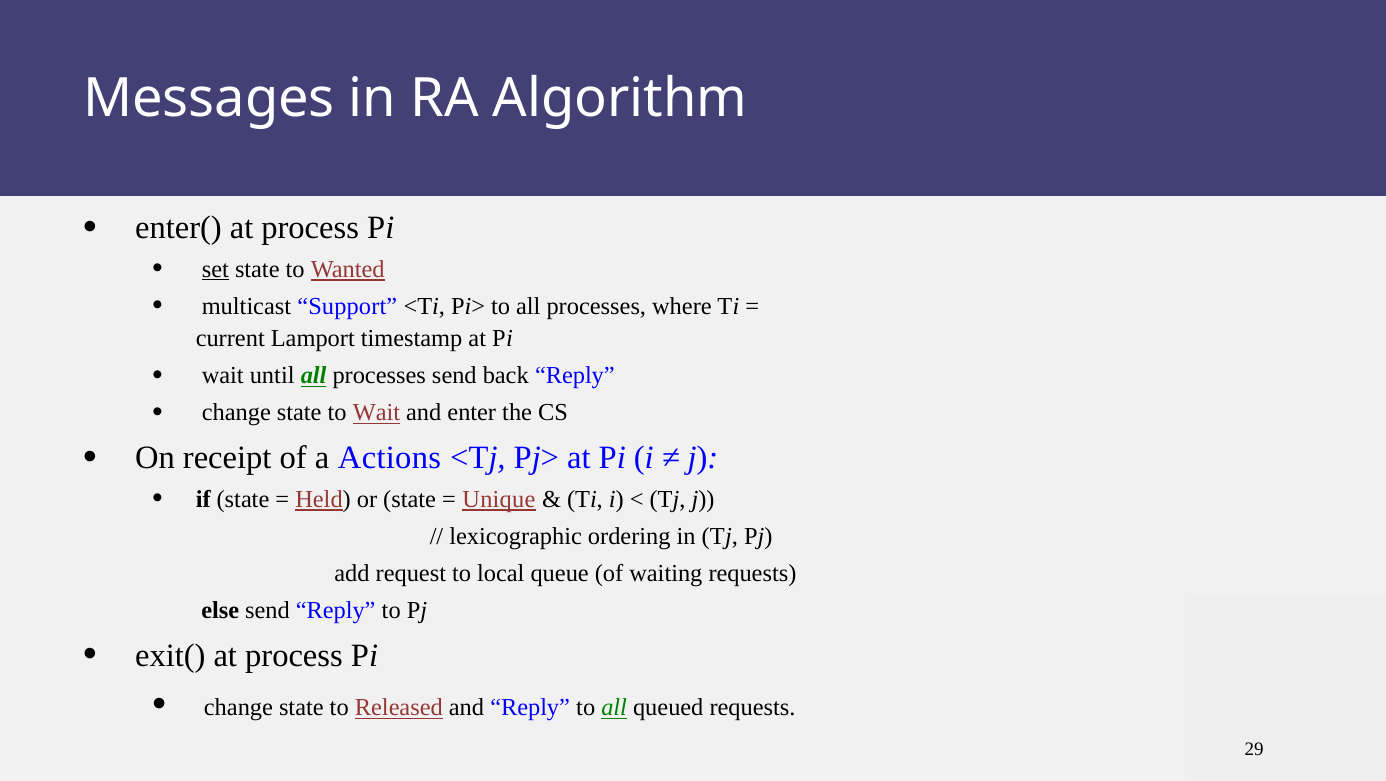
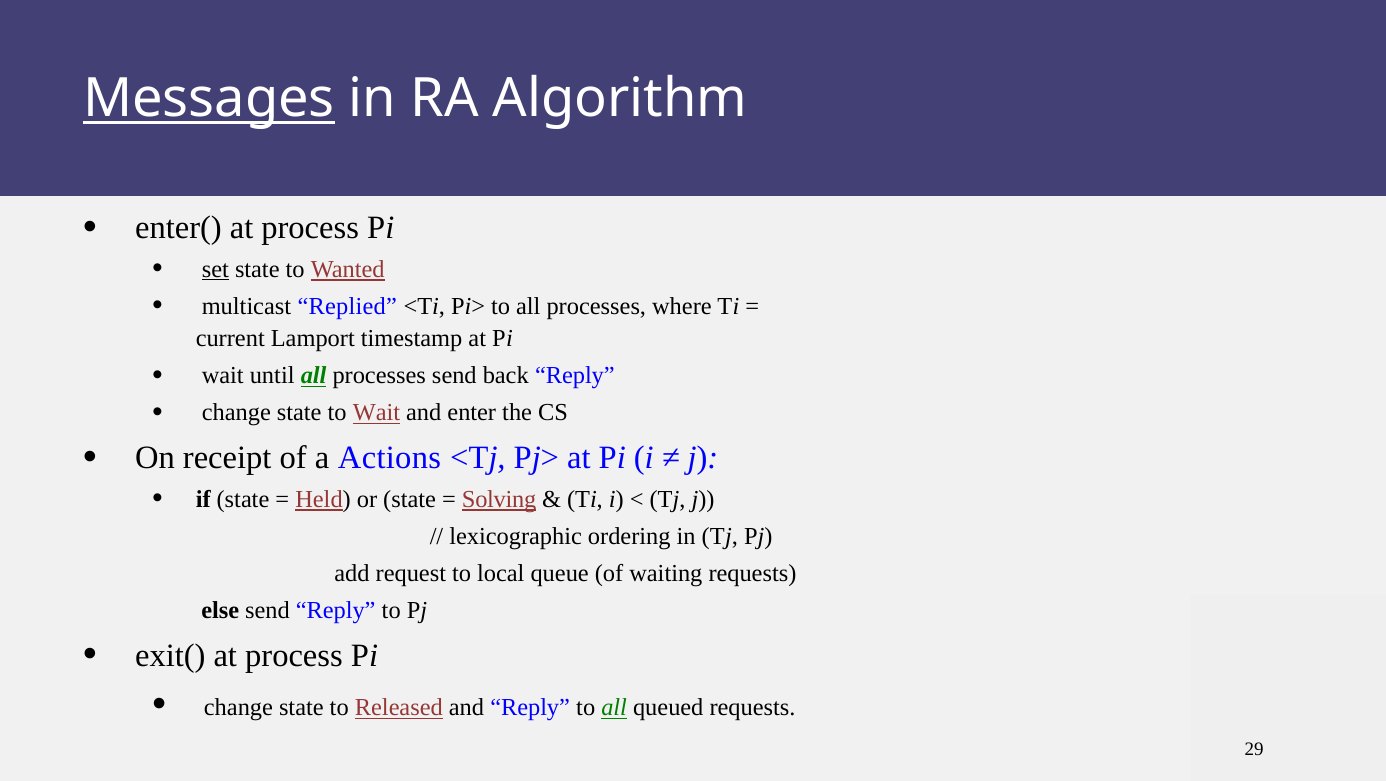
Messages underline: none -> present
Support: Support -> Replied
Unique: Unique -> Solving
